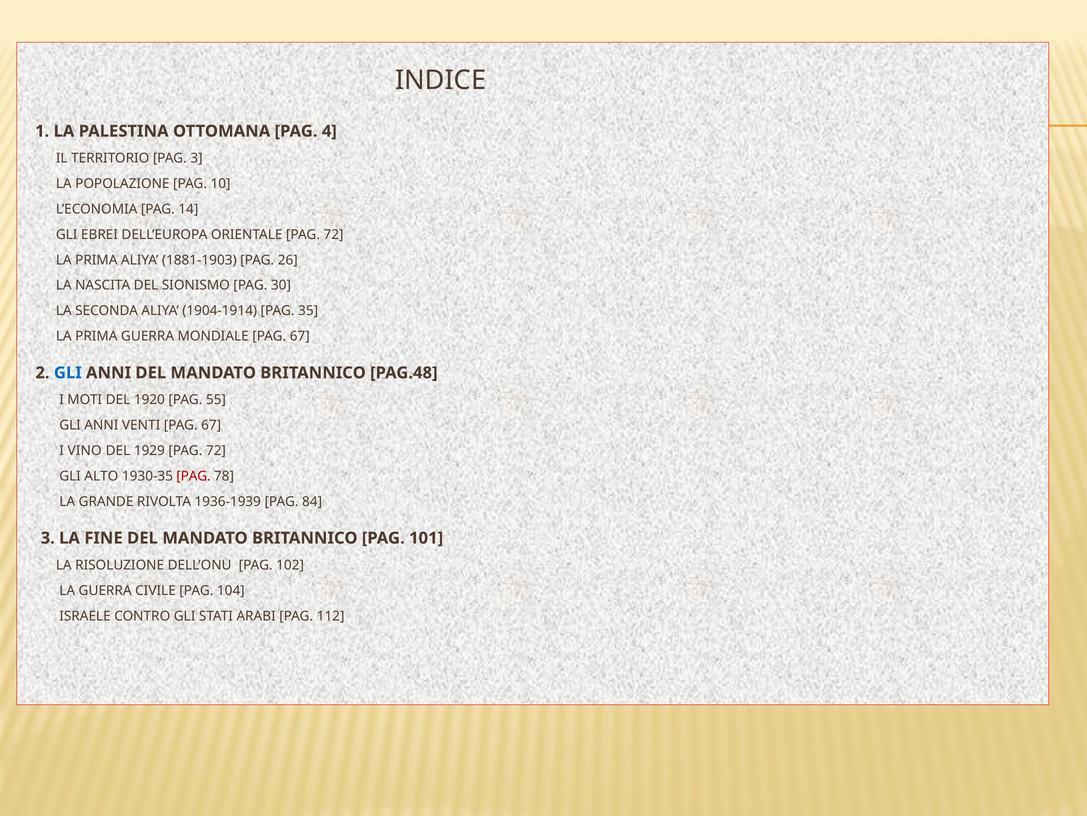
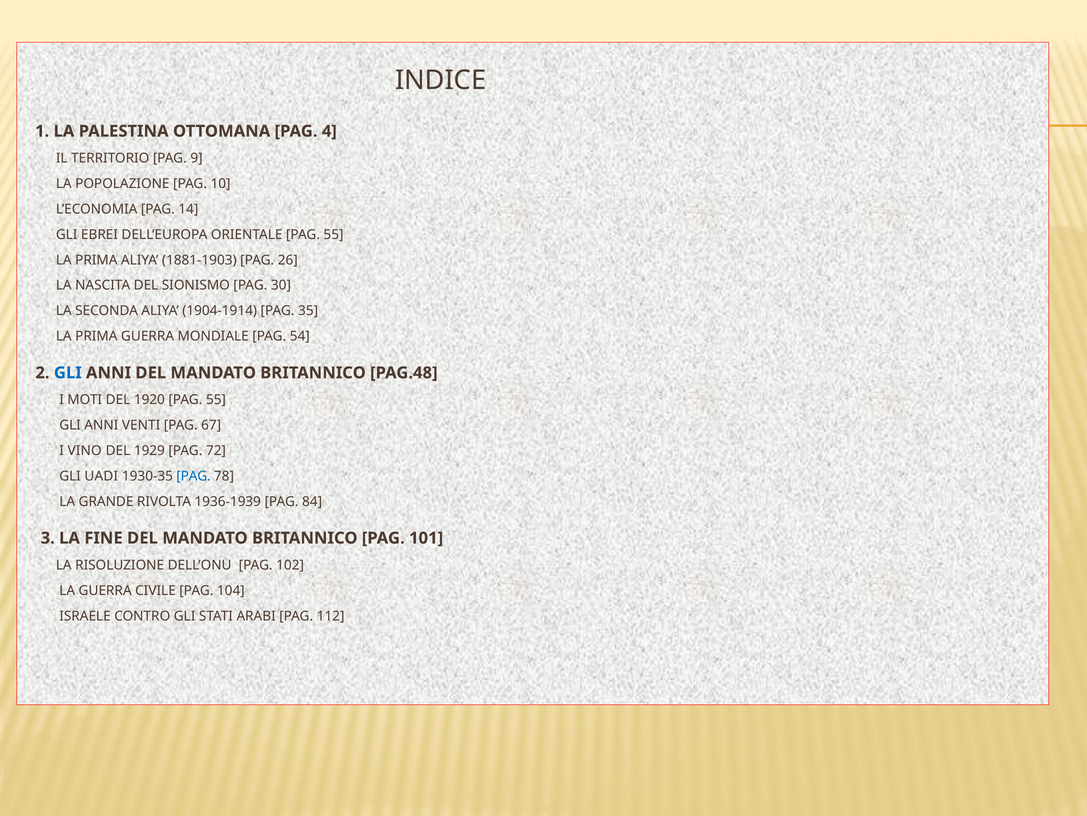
PAG 3: 3 -> 9
ORIENTALE PAG 72: 72 -> 55
MONDIALE PAG 67: 67 -> 54
ALTO: ALTO -> UADI
PAG at (194, 476) colour: red -> blue
